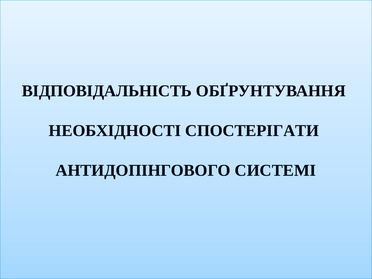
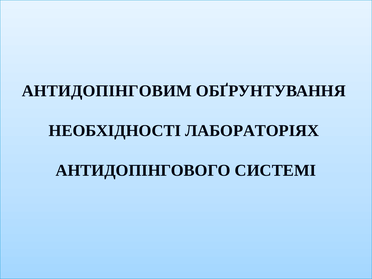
ВІДПОВІДАЛЬНІСТЬ: ВІДПОВІДАЛЬНІСТЬ -> АНТИДОПІНГОВИМ
СПОСТЕРІГАТИ: СПОСТЕРІГАТИ -> ЛАБОРАТОРІЯХ
